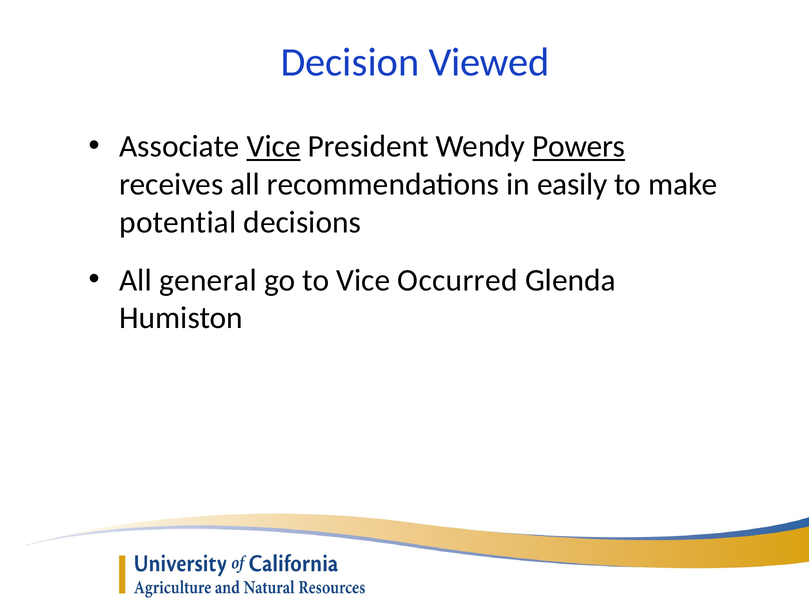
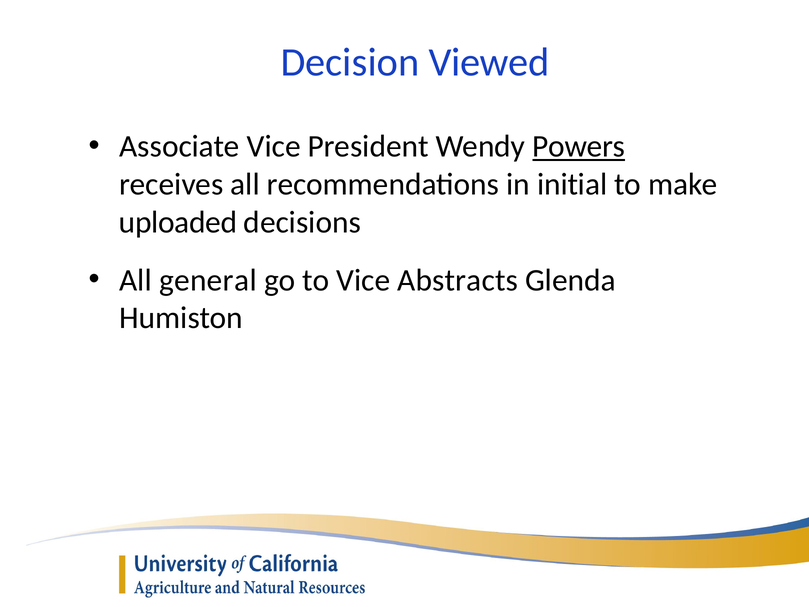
Vice at (274, 146) underline: present -> none
easily: easily -> initial
potential: potential -> uploaded
Occurred: Occurred -> Abstracts
